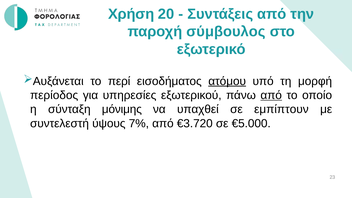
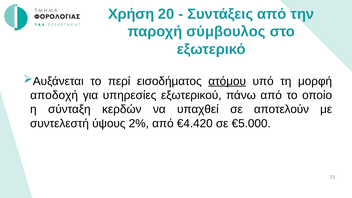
περίοδος: περίοδος -> αποδοχή
από at (271, 95) underline: present -> none
μόνιμης: μόνιμης -> κερδών
εμπίπτουν: εμπίπτουν -> αποτελούν
7%: 7% -> 2%
€3.720: €3.720 -> €4.420
